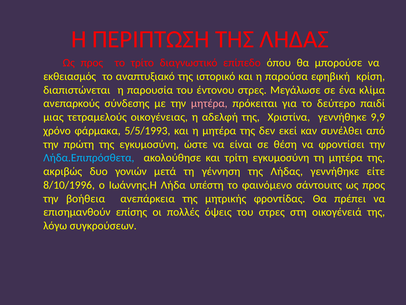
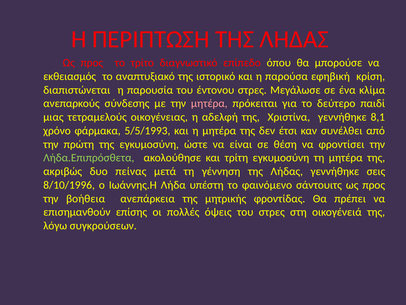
9,9: 9,9 -> 8,1
εκεί: εκεί -> έτσι
Λήδα.Επιπρόσθετα colour: light blue -> light green
γονιών: γονιών -> πείνας
είτε: είτε -> σεις
